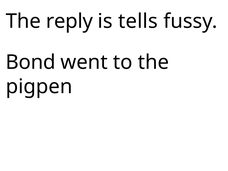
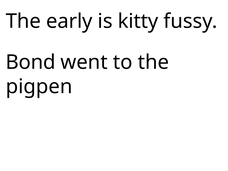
reply: reply -> early
tells: tells -> kitty
